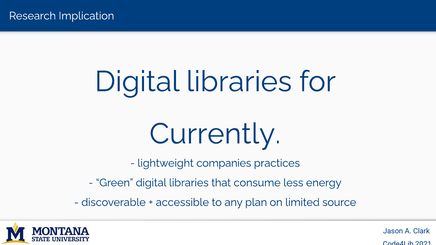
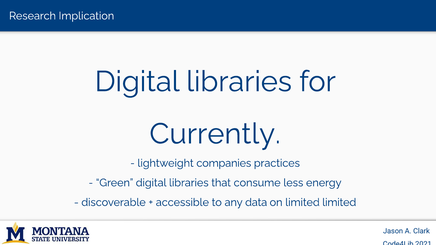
plan: plan -> data
limited source: source -> limited
